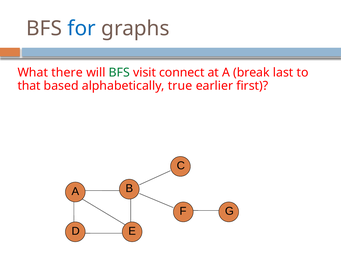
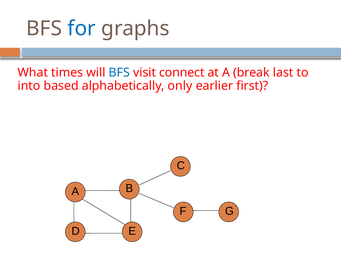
there: there -> times
BFS at (119, 72) colour: green -> blue
that: that -> into
true: true -> only
